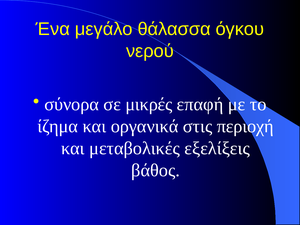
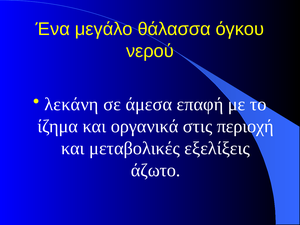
σύνορα: σύνορα -> λεκάνη
μικρές: μικρές -> άμεσα
βάθος: βάθος -> άζωτο
